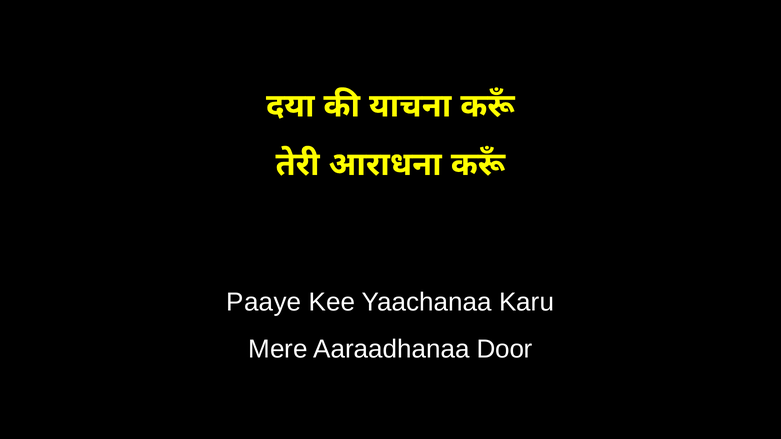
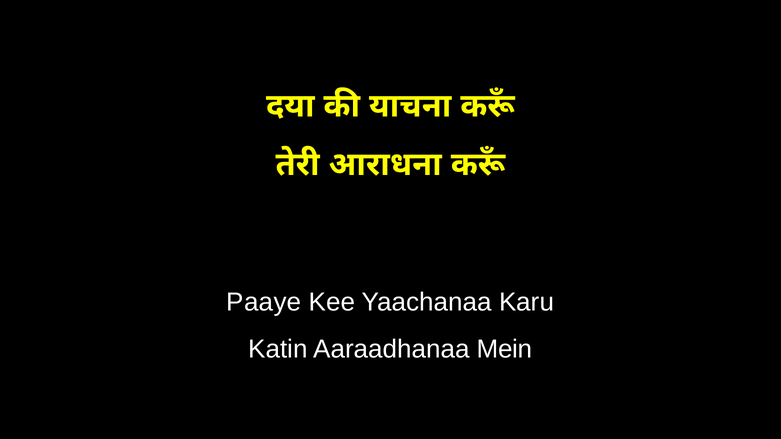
Mere: Mere -> Katin
Door: Door -> Mein
